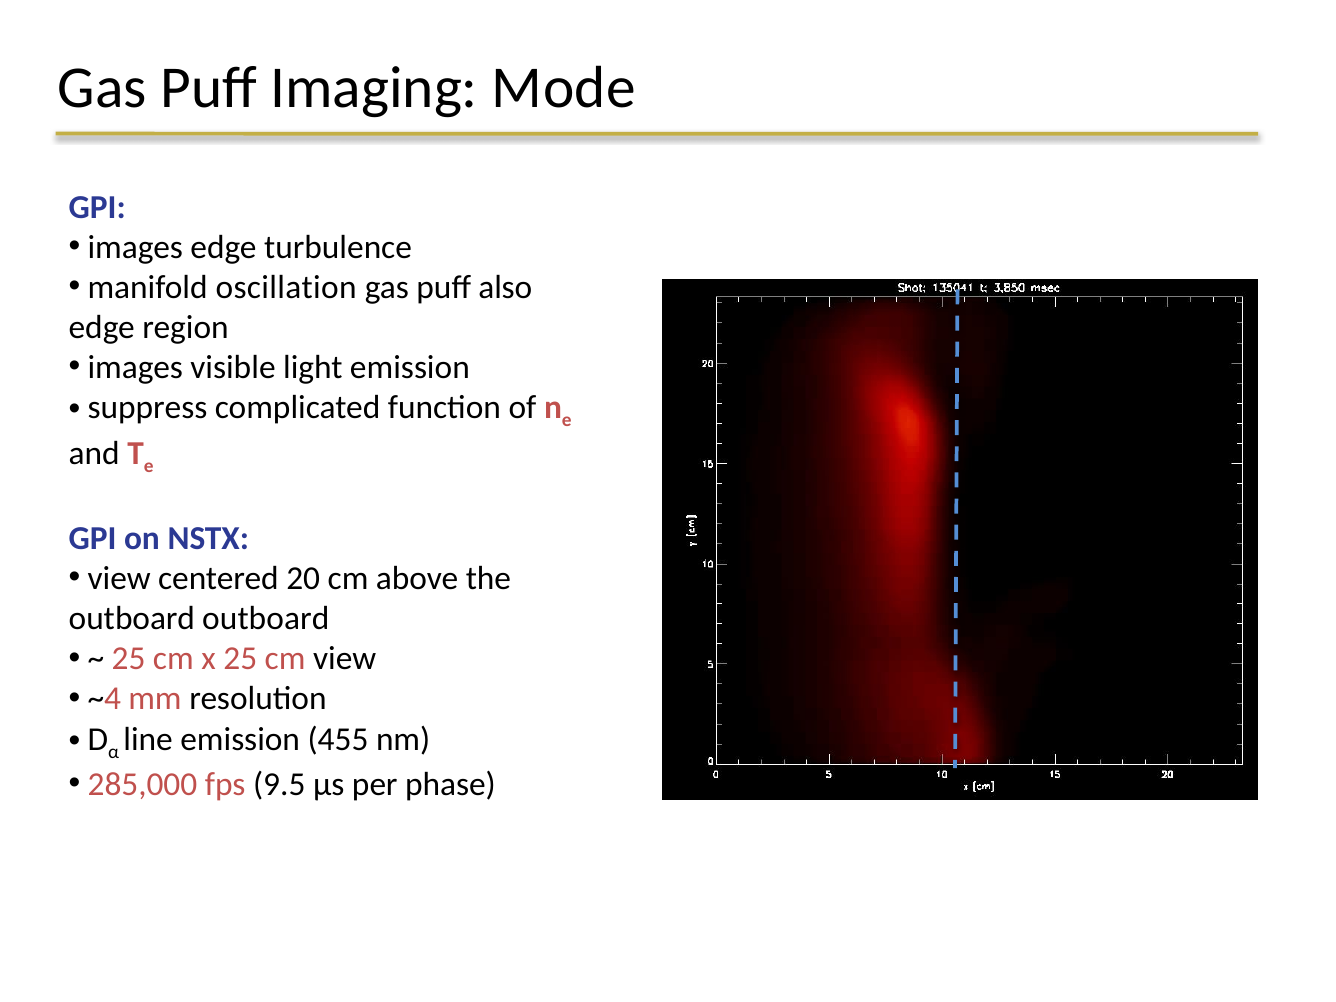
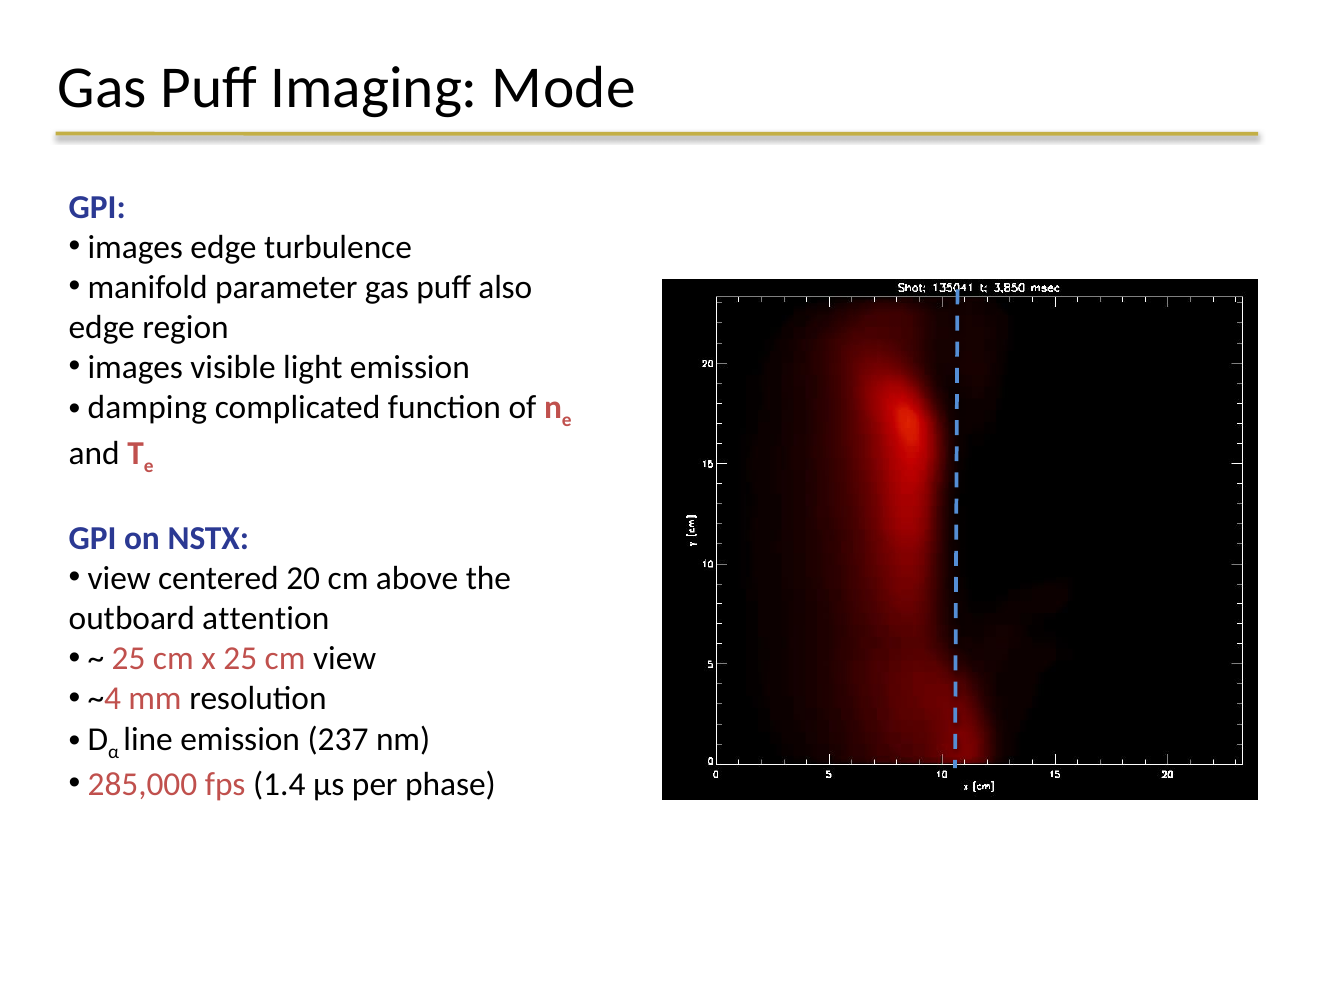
oscillation: oscillation -> parameter
suppress: suppress -> damping
outboard outboard: outboard -> attention
455: 455 -> 237
9.5: 9.5 -> 1.4
